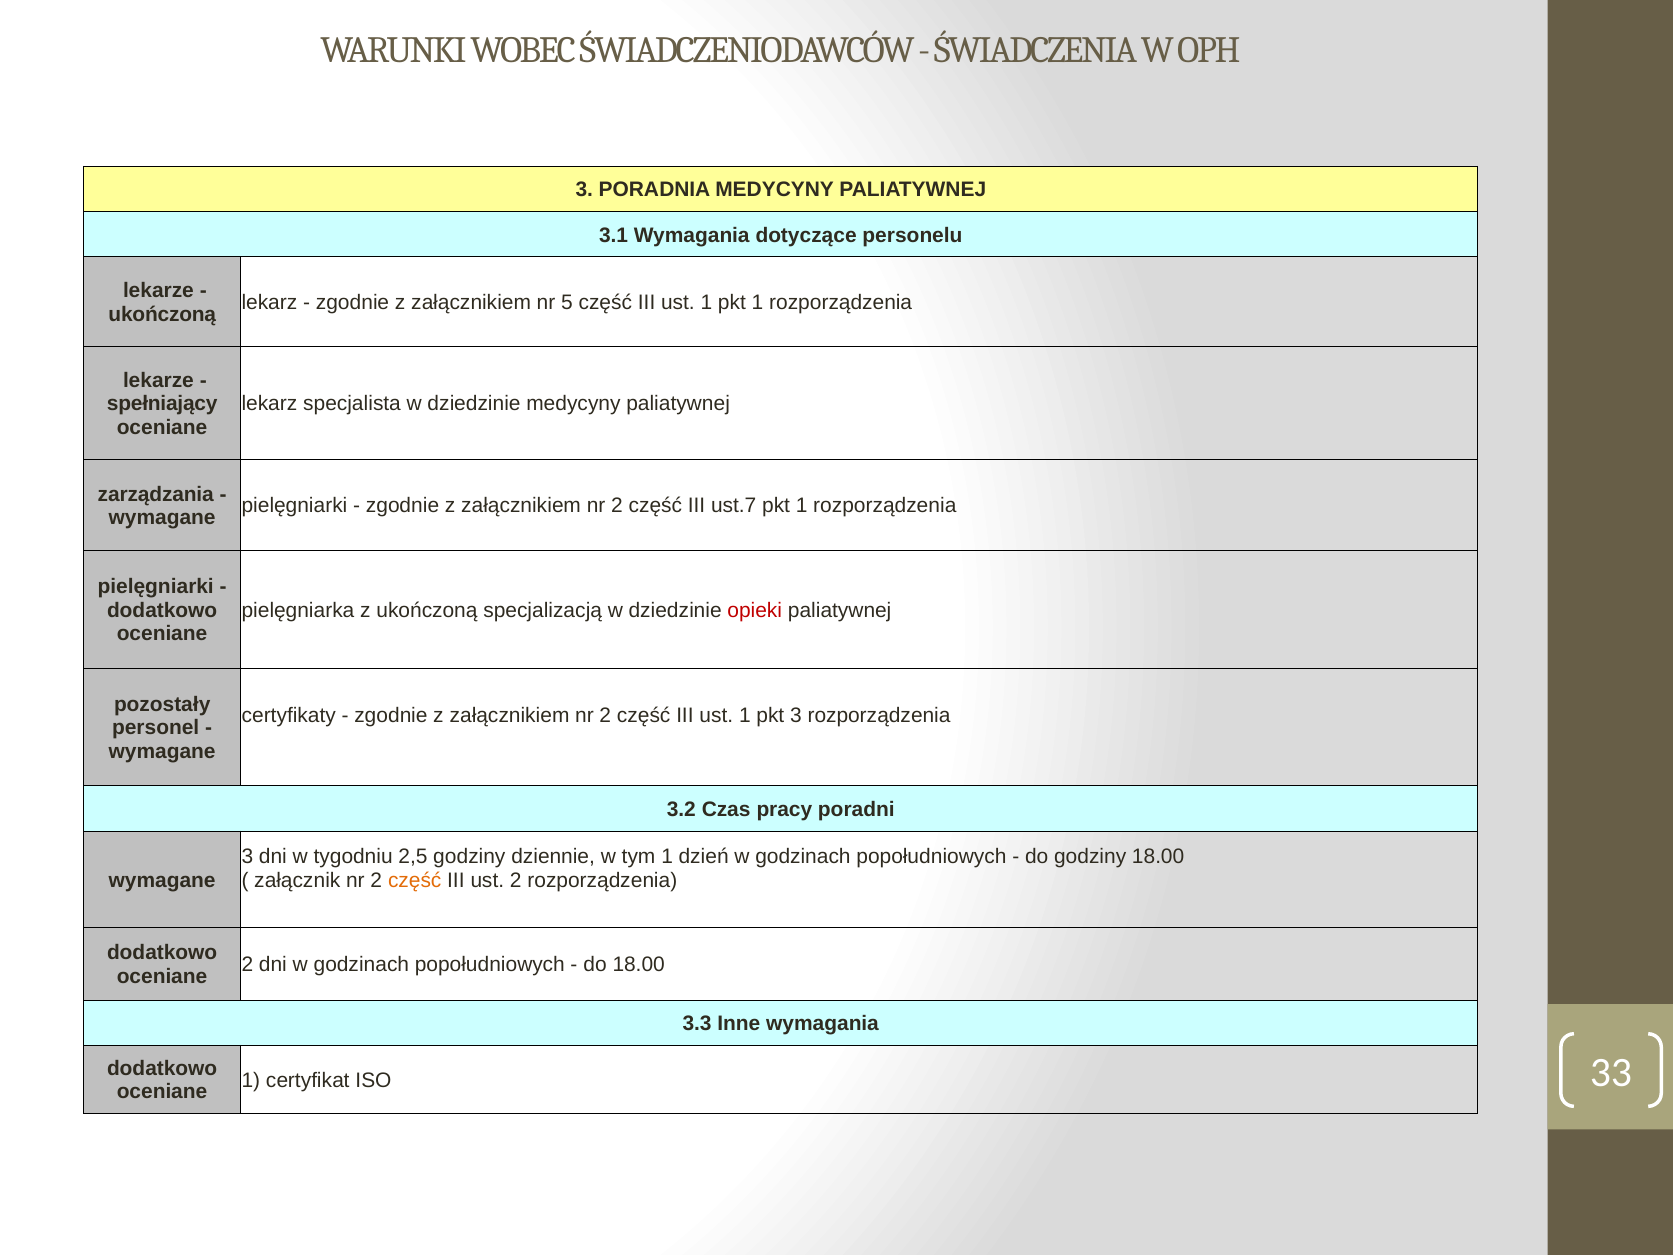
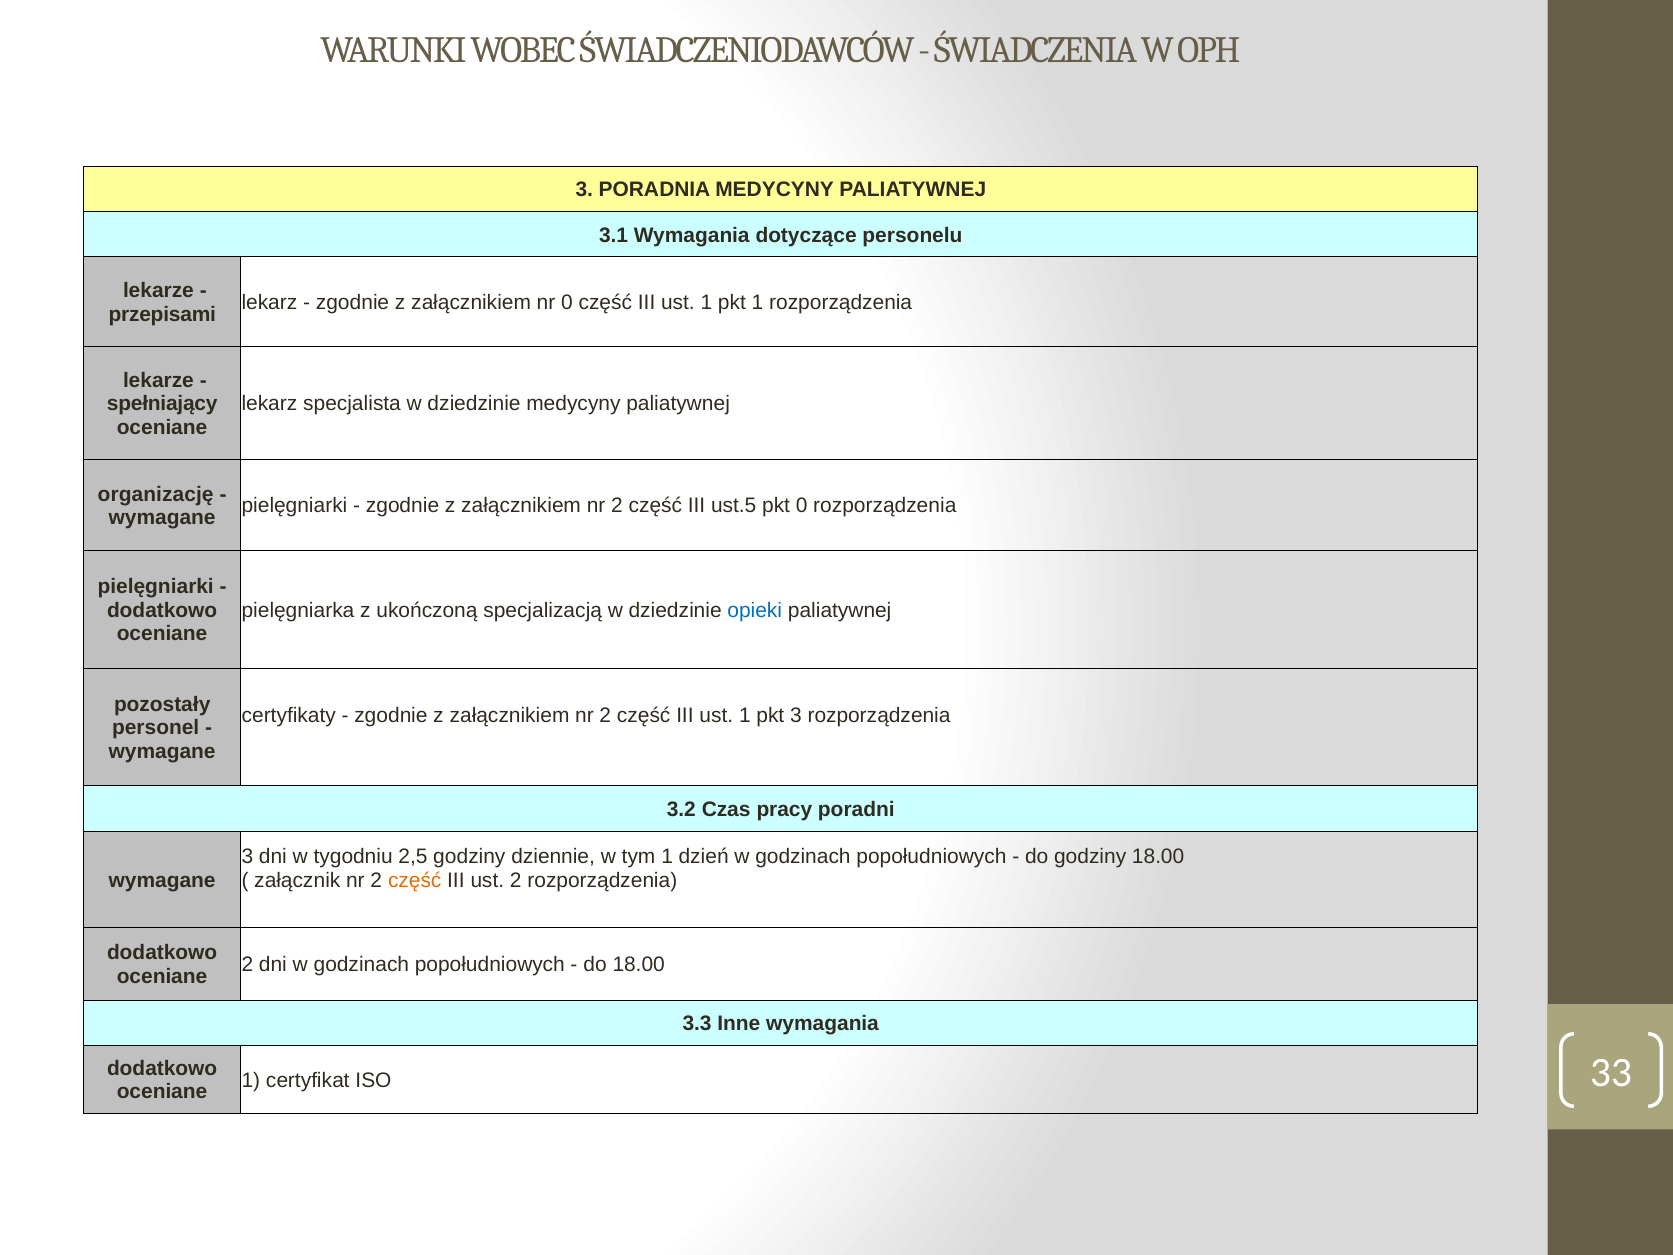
nr 5: 5 -> 0
ukończoną at (162, 314): ukończoną -> przepisami
zarządzania: zarządzania -> organizację
ust.7: ust.7 -> ust.5
1 at (802, 506): 1 -> 0
opieki colour: red -> blue
